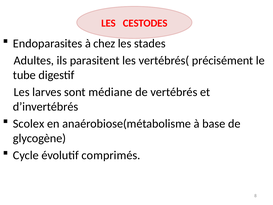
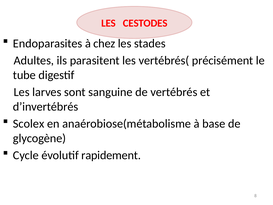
médiane: médiane -> sanguine
comprimés: comprimés -> rapidement
